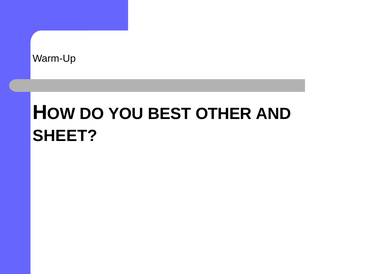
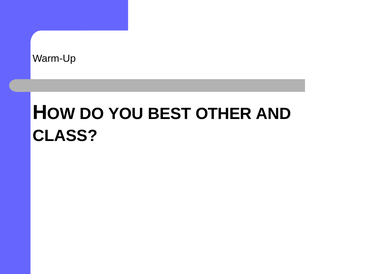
SHEET: SHEET -> CLASS
